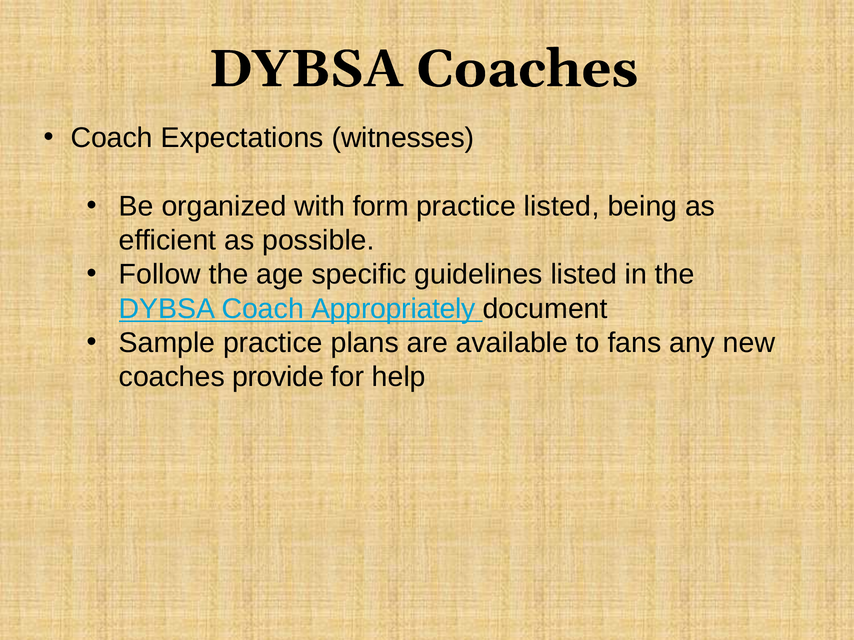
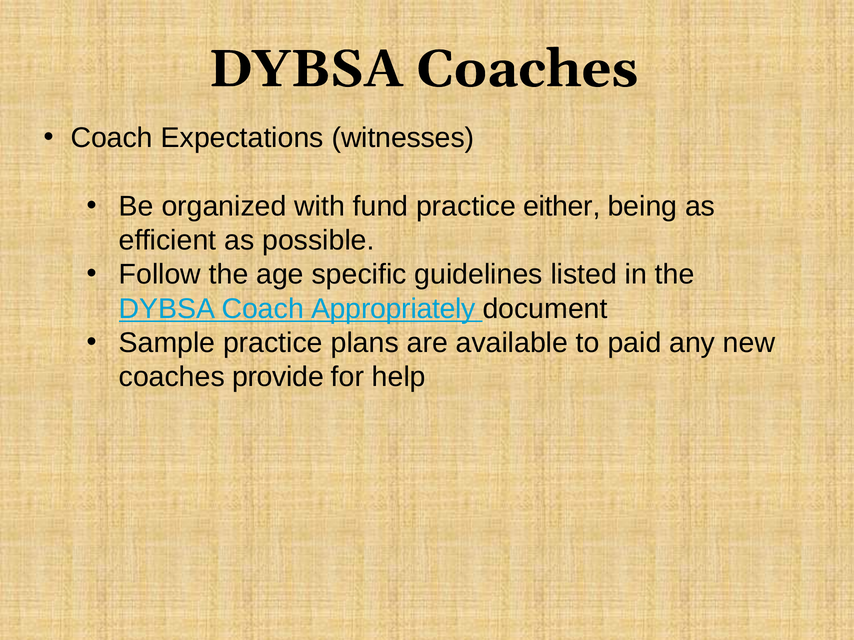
form: form -> fund
practice listed: listed -> either
fans: fans -> paid
